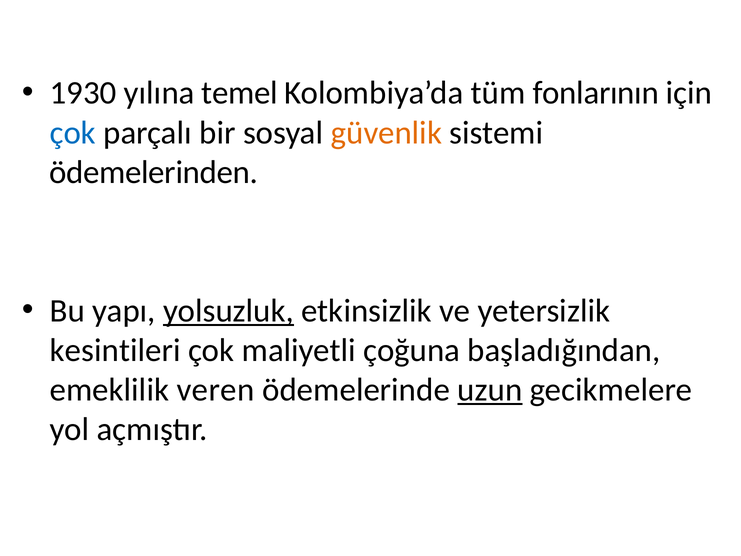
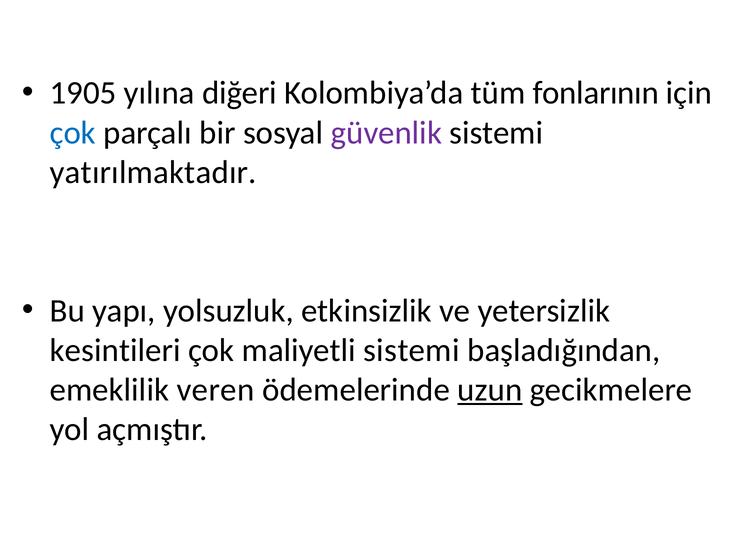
1930: 1930 -> 1905
temel: temel -> diğeri
güvenlik colour: orange -> purple
ödemelerinden: ödemelerinden -> yatırılmaktadır
yolsuzluk underline: present -> none
maliyetli çoğuna: çoğuna -> sistemi
